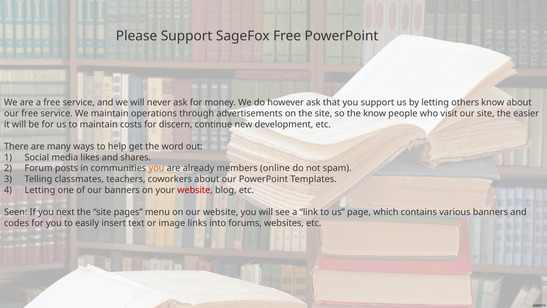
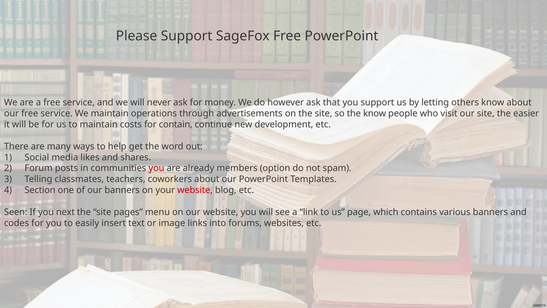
discern: discern -> contain
you at (156, 168) colour: orange -> red
online: online -> option
Letting at (40, 190): Letting -> Section
